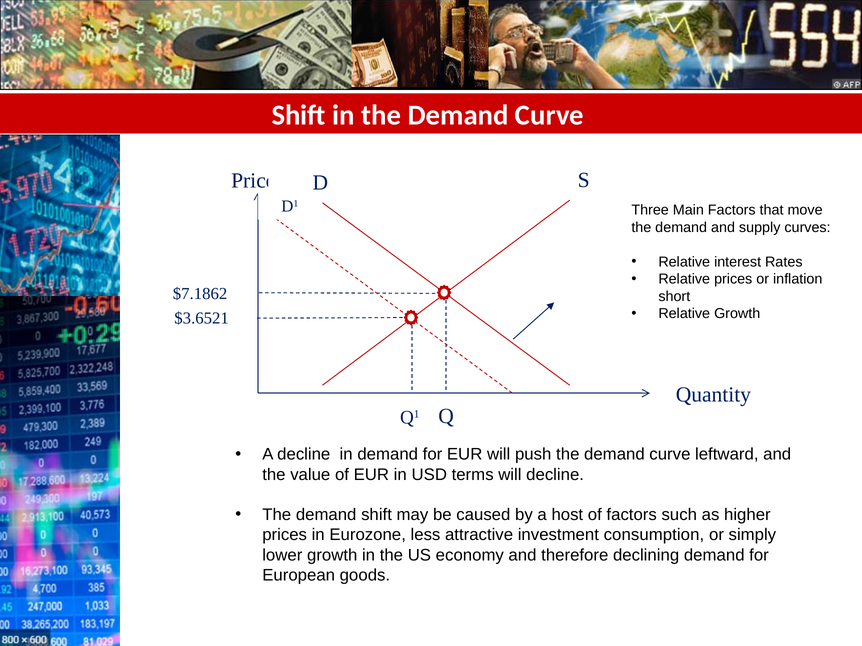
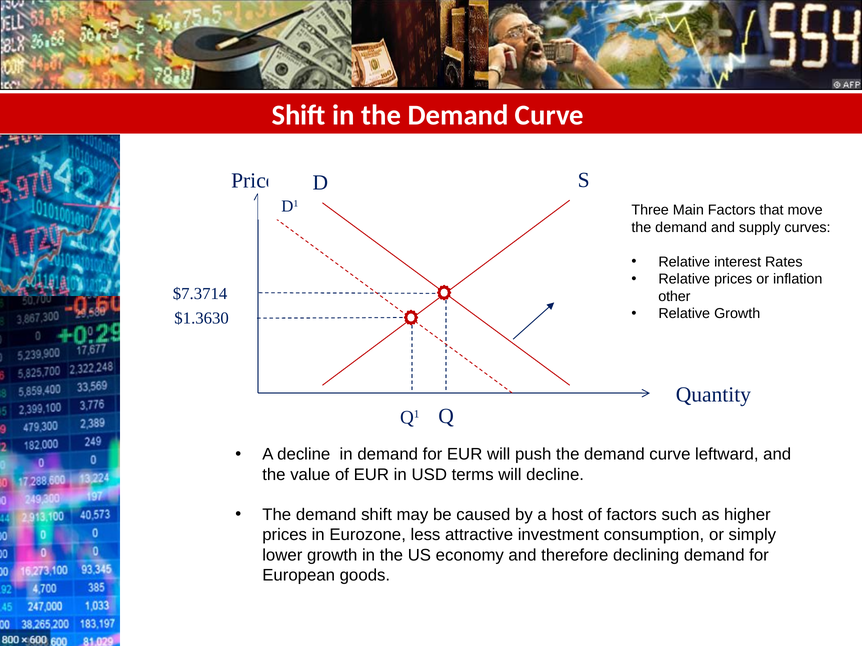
$7.1862: $7.1862 -> $7.3714
short: short -> other
$3.6521: $3.6521 -> $1.3630
